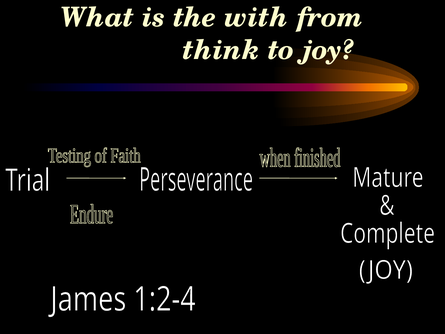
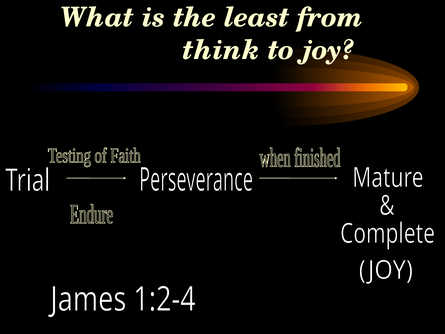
with: with -> least
